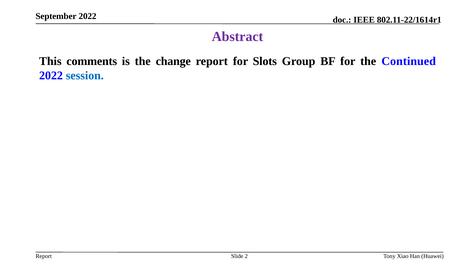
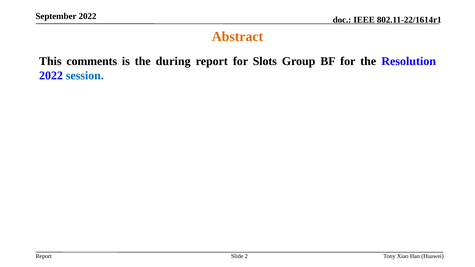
Abstract colour: purple -> orange
change: change -> during
Continued: Continued -> Resolution
